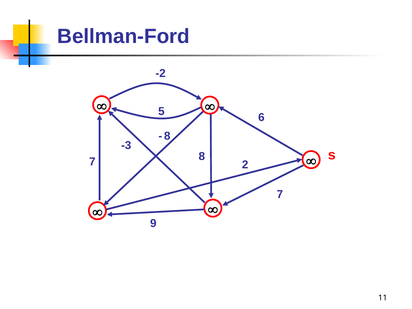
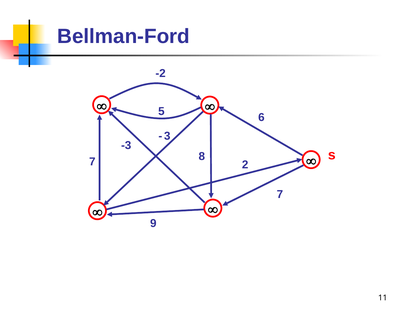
8 at (167, 136): 8 -> 3
